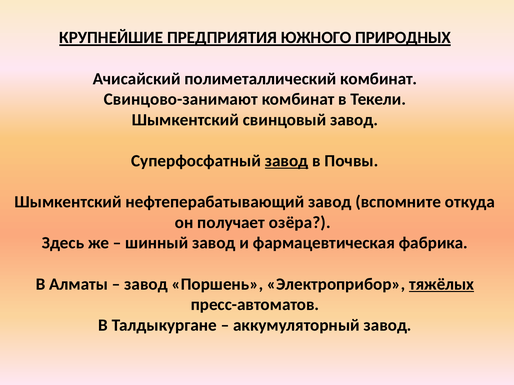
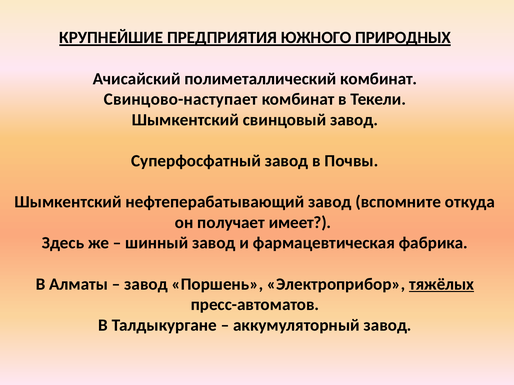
Свинцово-занимают: Свинцово-занимают -> Свинцово-наступает
завод at (287, 161) underline: present -> none
озёра: озёра -> имеет
